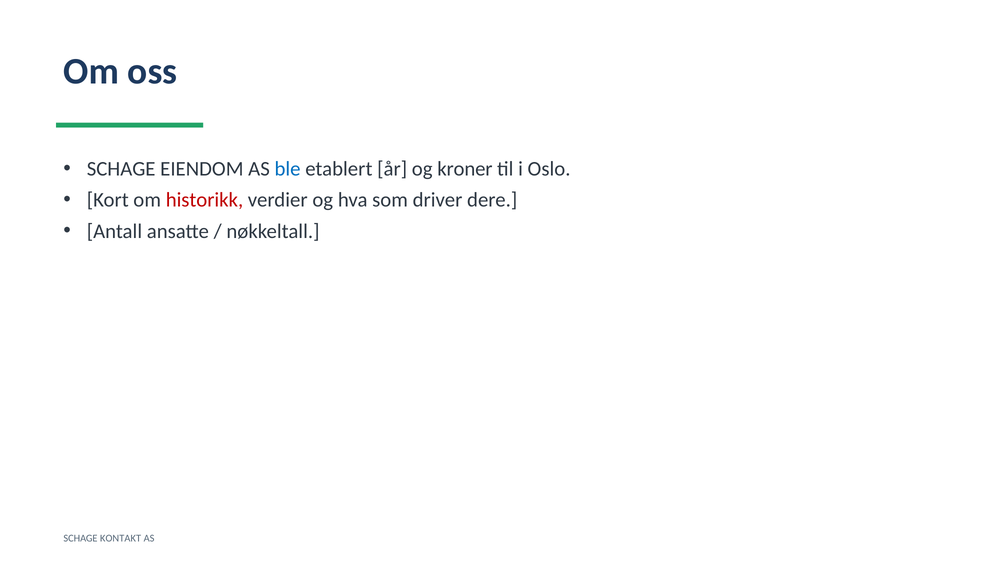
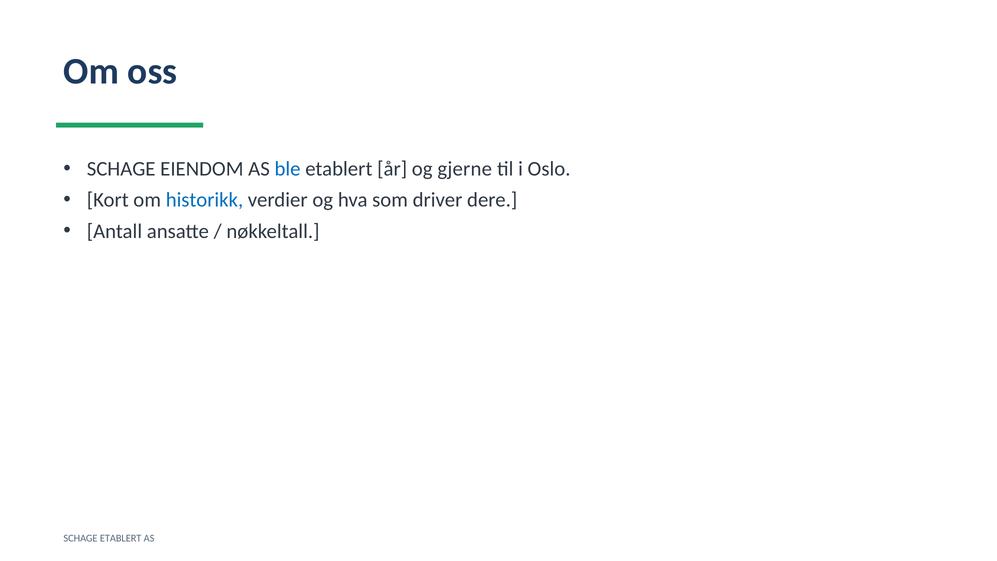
kroner: kroner -> gjerne
historikk colour: red -> blue
SCHAGE KONTAKT: KONTAKT -> ETABLERT
